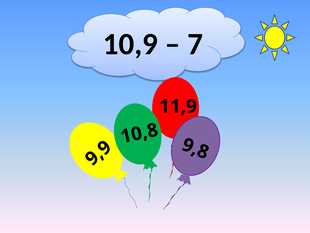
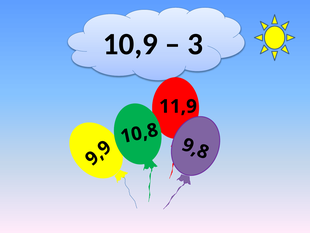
7: 7 -> 3
